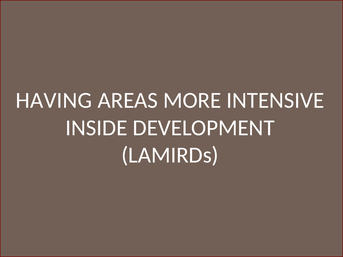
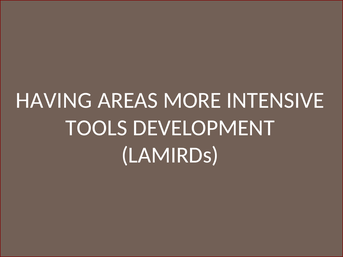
INSIDE: INSIDE -> TOOLS
